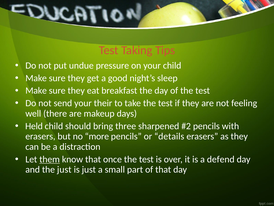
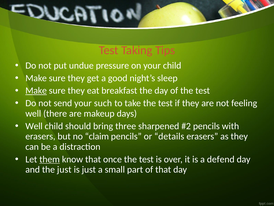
Make at (36, 90) underline: none -> present
their: their -> such
Held at (34, 126): Held -> Well
more: more -> claim
